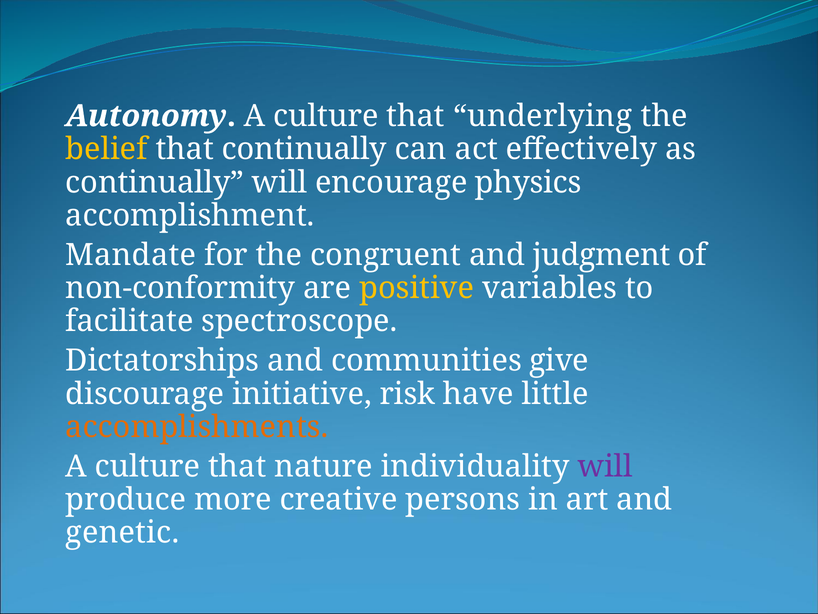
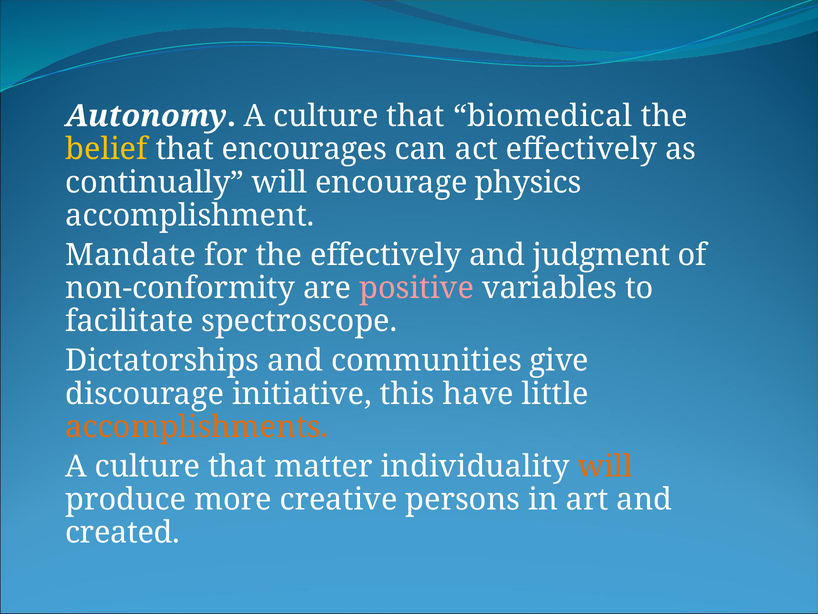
underlying: underlying -> biomedical
that continually: continually -> encourages
the congruent: congruent -> effectively
positive colour: yellow -> pink
risk: risk -> this
nature: nature -> matter
will at (605, 466) colour: purple -> orange
genetic: genetic -> created
